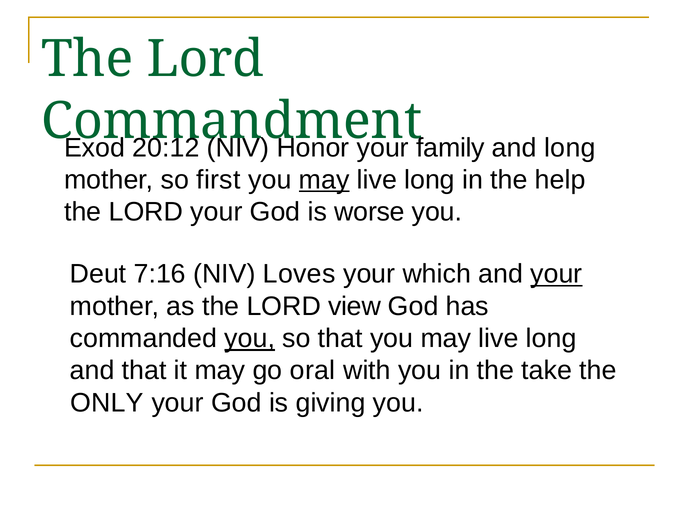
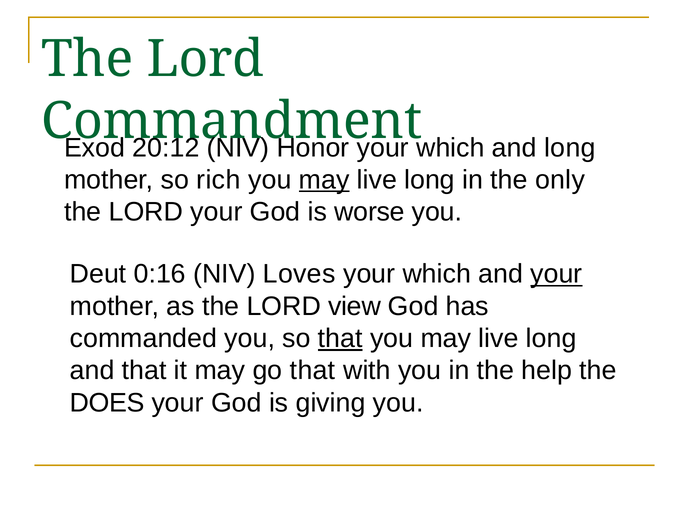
family at (451, 148): family -> which
first: first -> rich
help: help -> only
7:16: 7:16 -> 0:16
you at (250, 338) underline: present -> none
that at (340, 338) underline: none -> present
go oral: oral -> that
take: take -> help
ONLY: ONLY -> DOES
